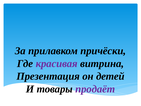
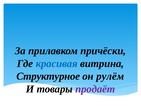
красивая colour: purple -> blue
Презентация: Презентация -> Структурное
детей: детей -> рулём
